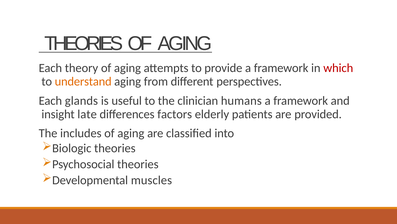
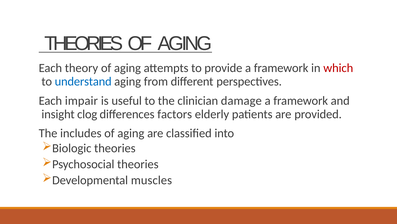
understand colour: orange -> blue
glands: glands -> impair
humans: humans -> damage
late: late -> clog
